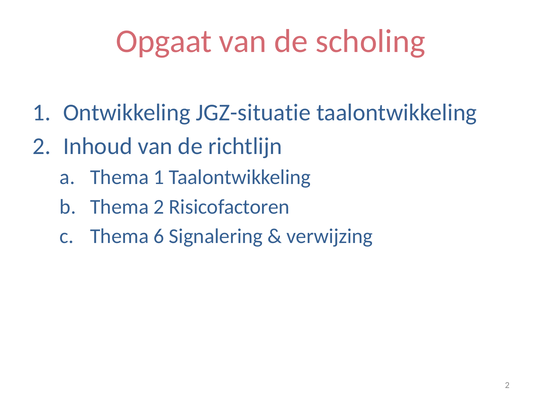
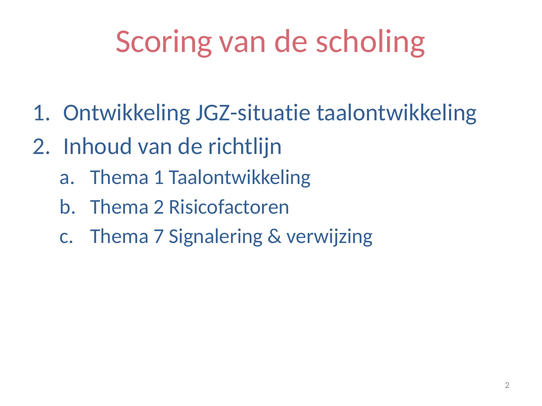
Opgaat: Opgaat -> Scoring
6: 6 -> 7
